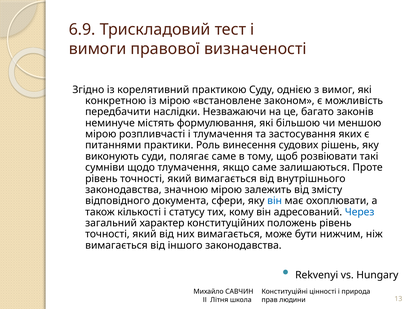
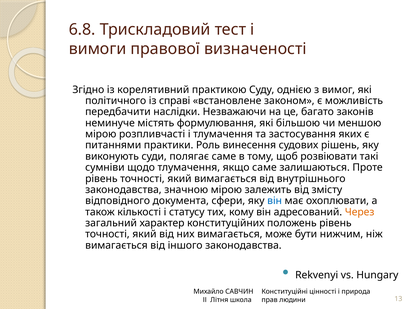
6.9: 6.9 -> 6.8
конкретною: конкретною -> політичного
із мірою: мірою -> справі
Через colour: blue -> orange
